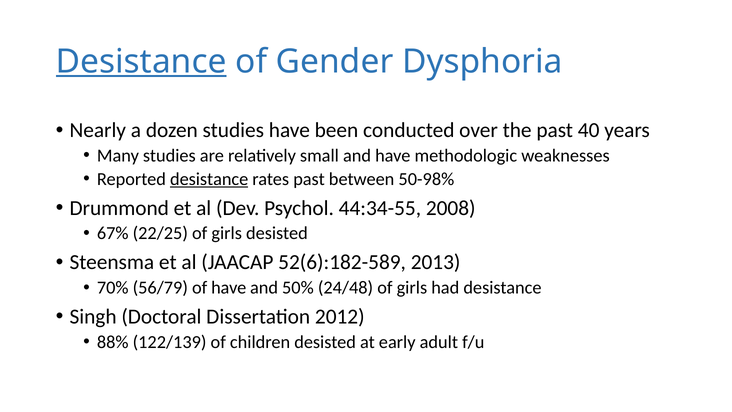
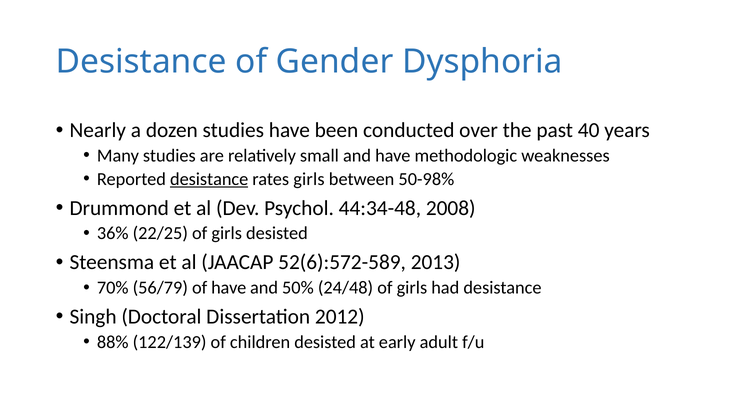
Desistance at (141, 61) underline: present -> none
rates past: past -> girls
44:34-55: 44:34-55 -> 44:34-48
67%: 67% -> 36%
52(6):182-589: 52(6):182-589 -> 52(6):572-589
